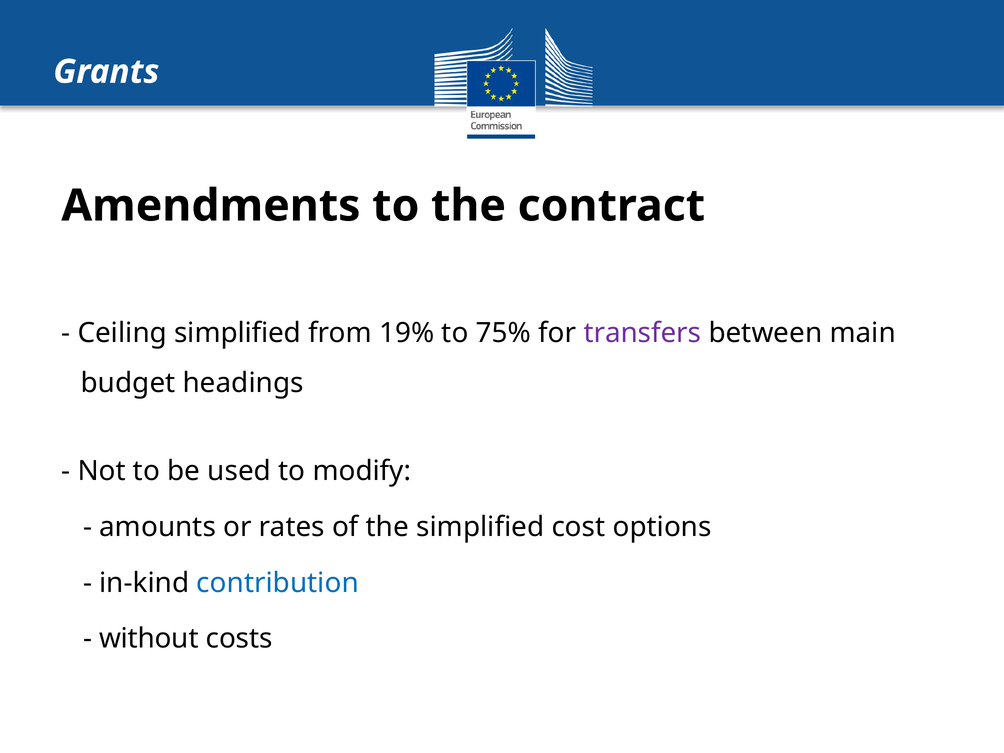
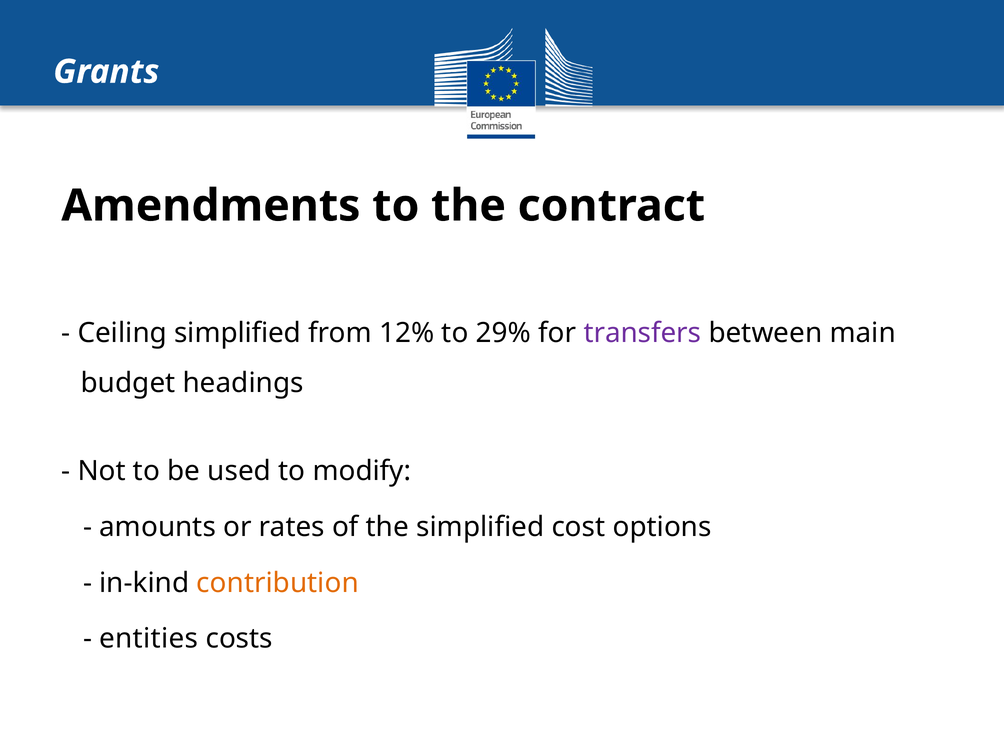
19%: 19% -> 12%
75%: 75% -> 29%
contribution colour: blue -> orange
without: without -> entities
